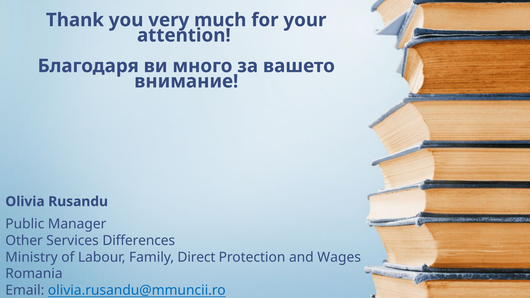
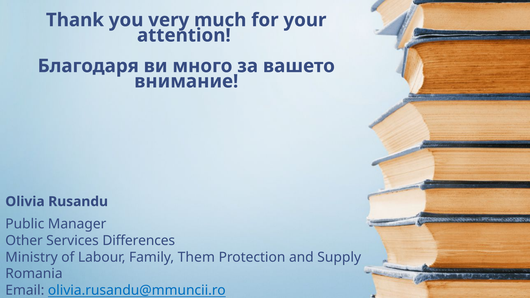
Direct: Direct -> Them
Wages: Wages -> Supply
